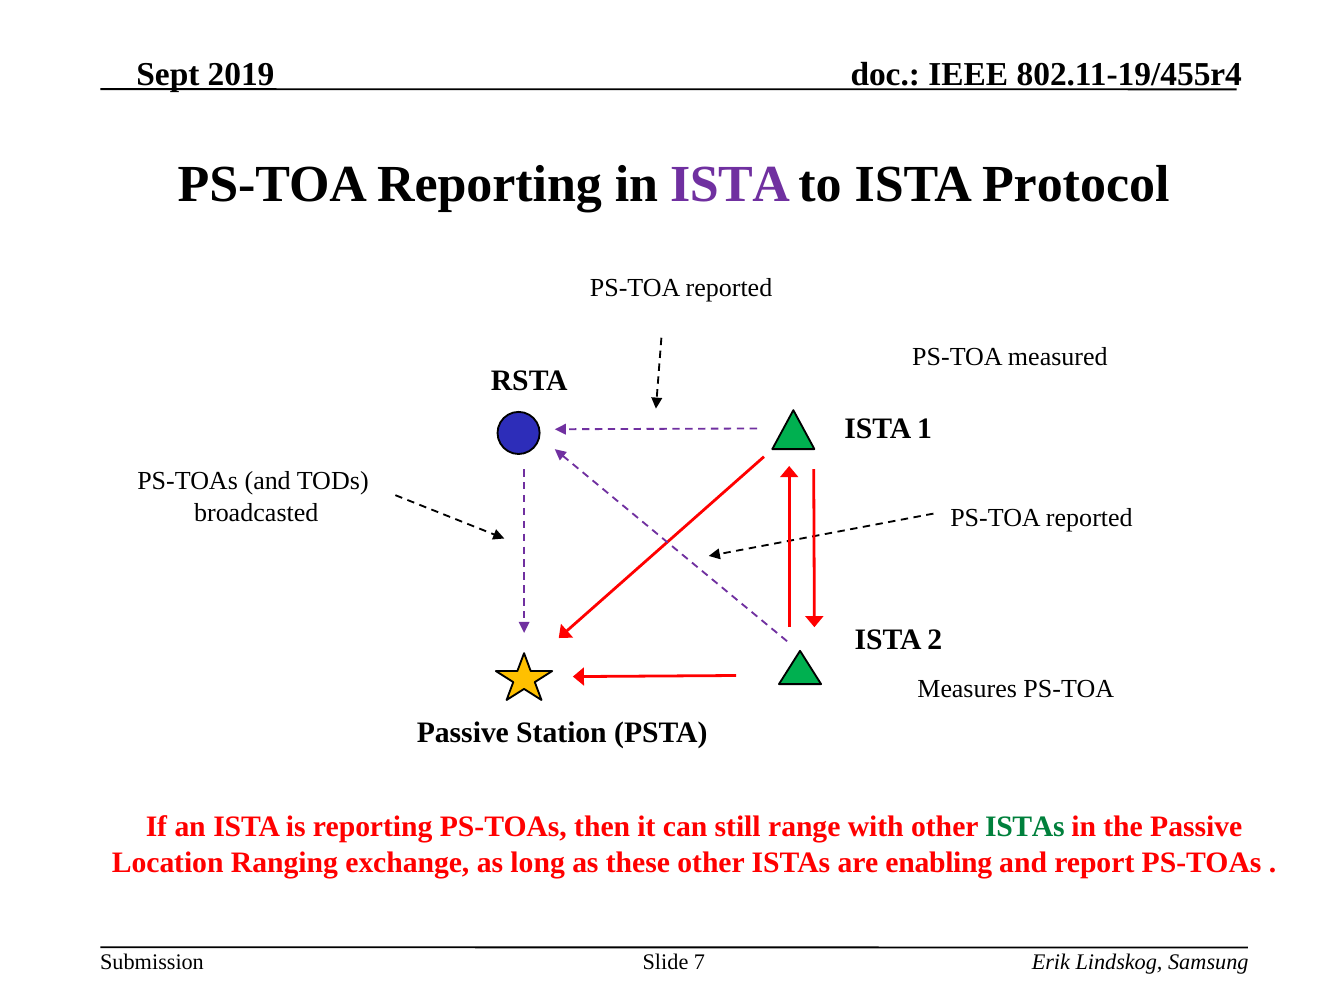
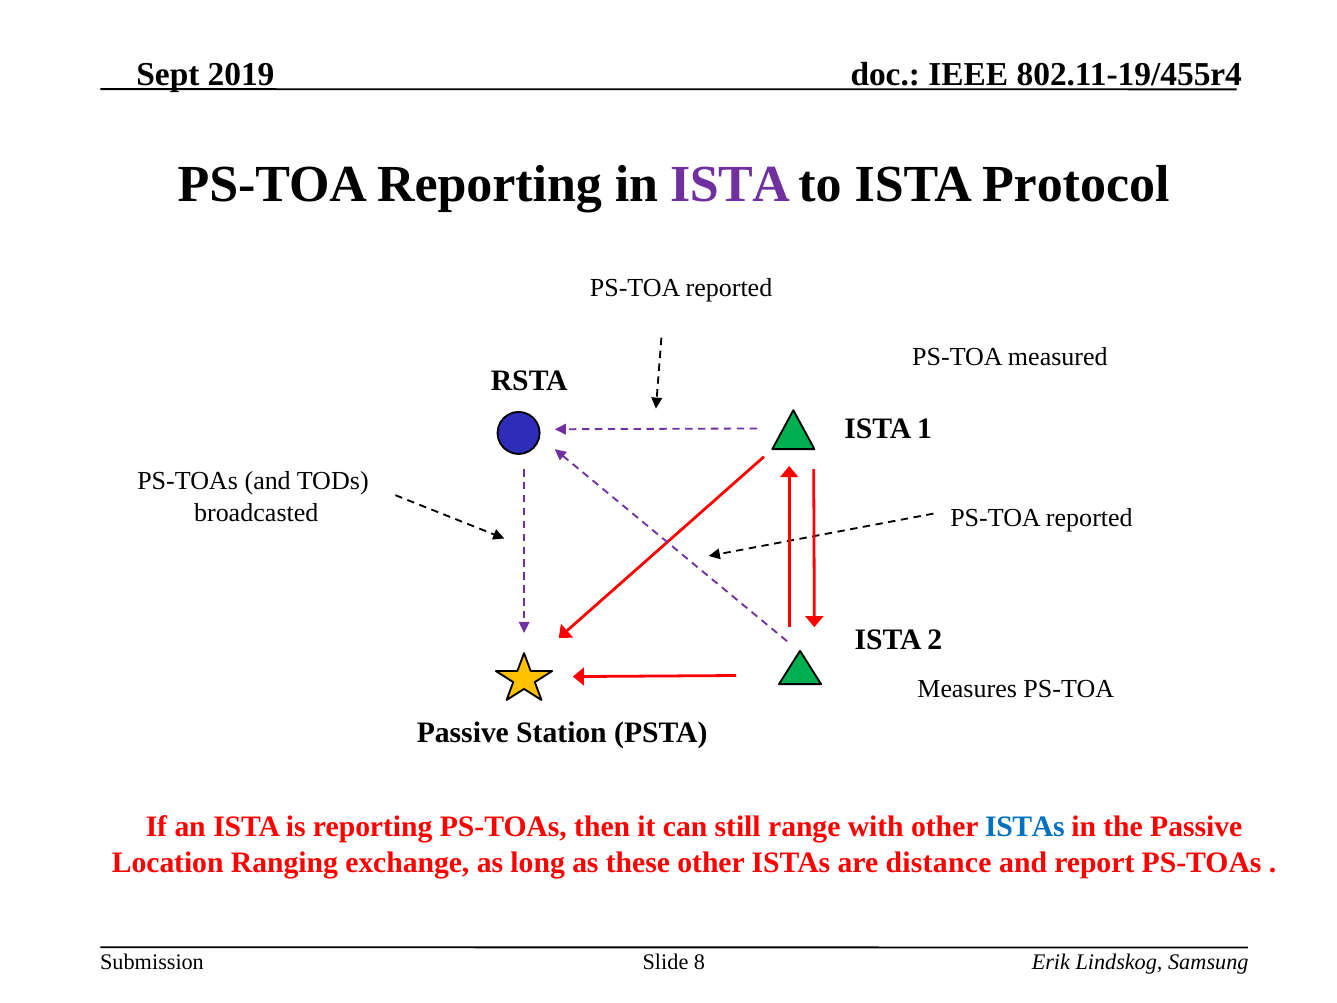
ISTAs at (1025, 826) colour: green -> blue
enabling: enabling -> distance
7: 7 -> 8
